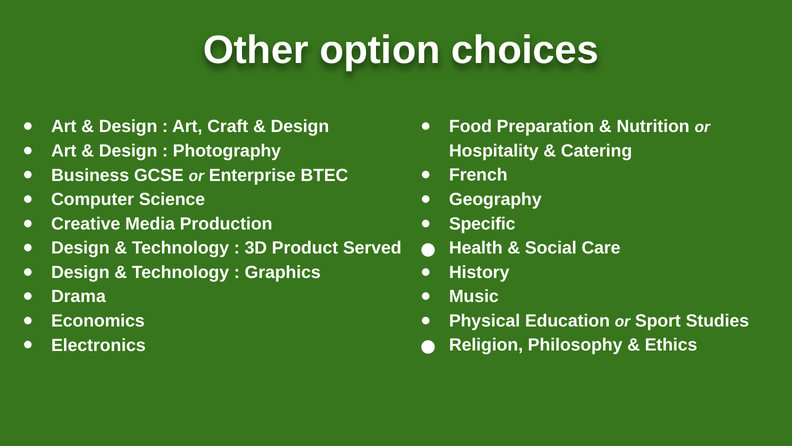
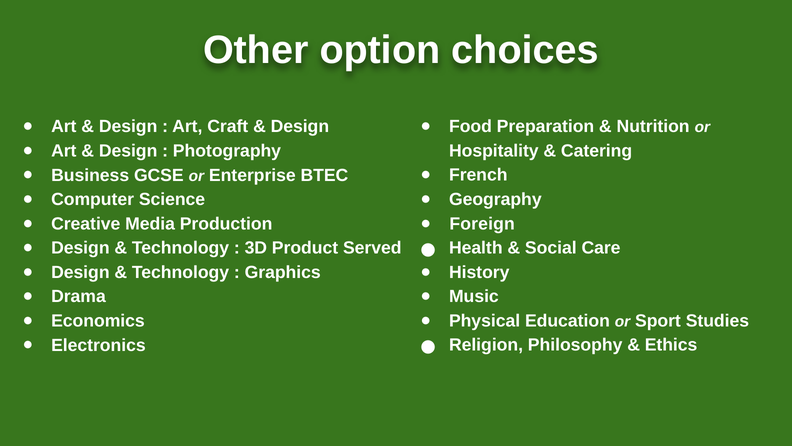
Specific: Specific -> Foreign
